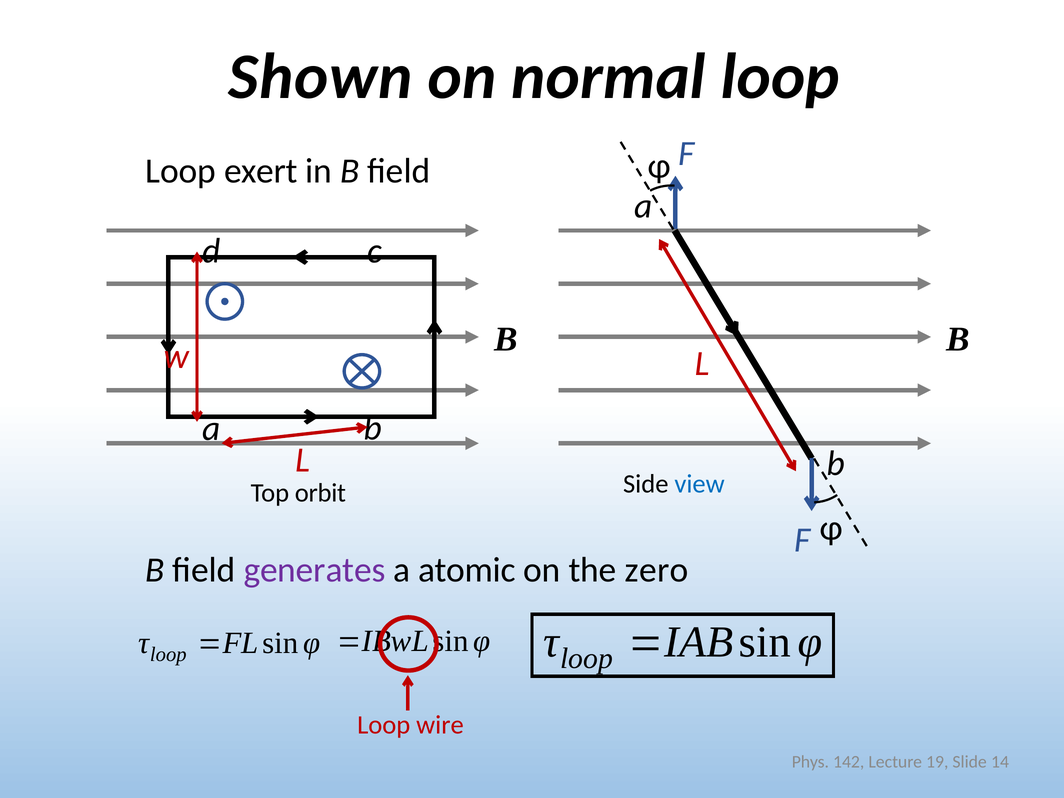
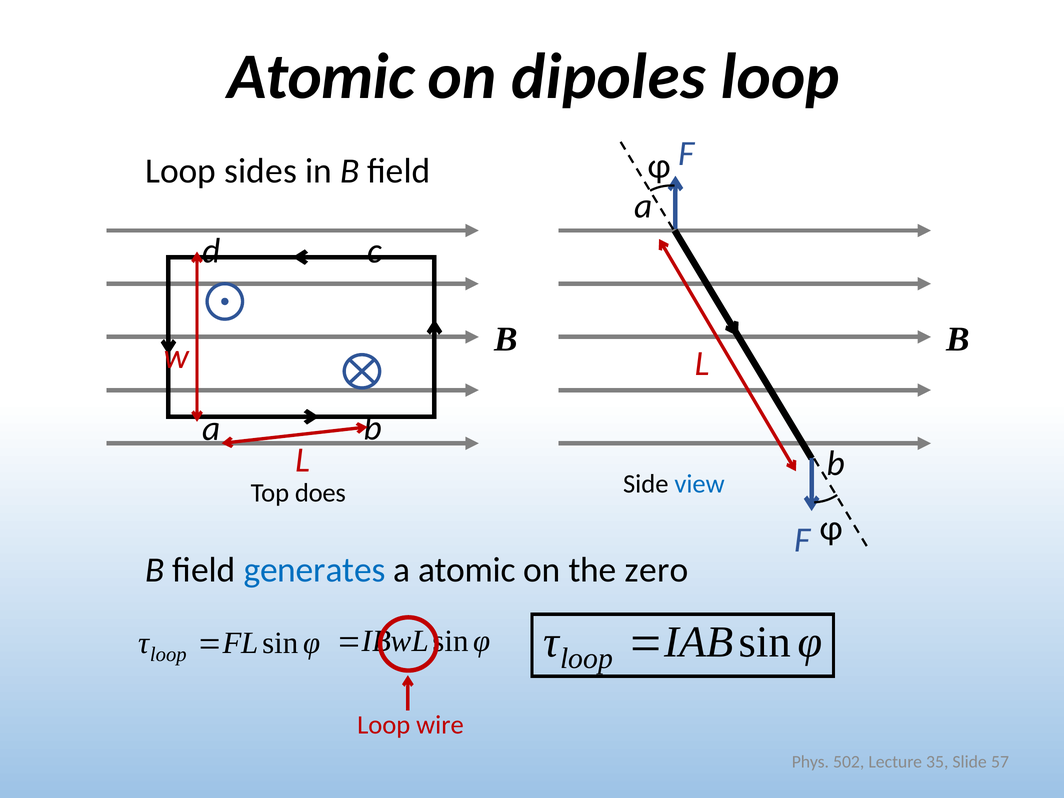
Shown at (320, 77): Shown -> Atomic
normal: normal -> dipoles
exert: exert -> sides
orbit: orbit -> does
generates colour: purple -> blue
142: 142 -> 502
19: 19 -> 35
14: 14 -> 57
